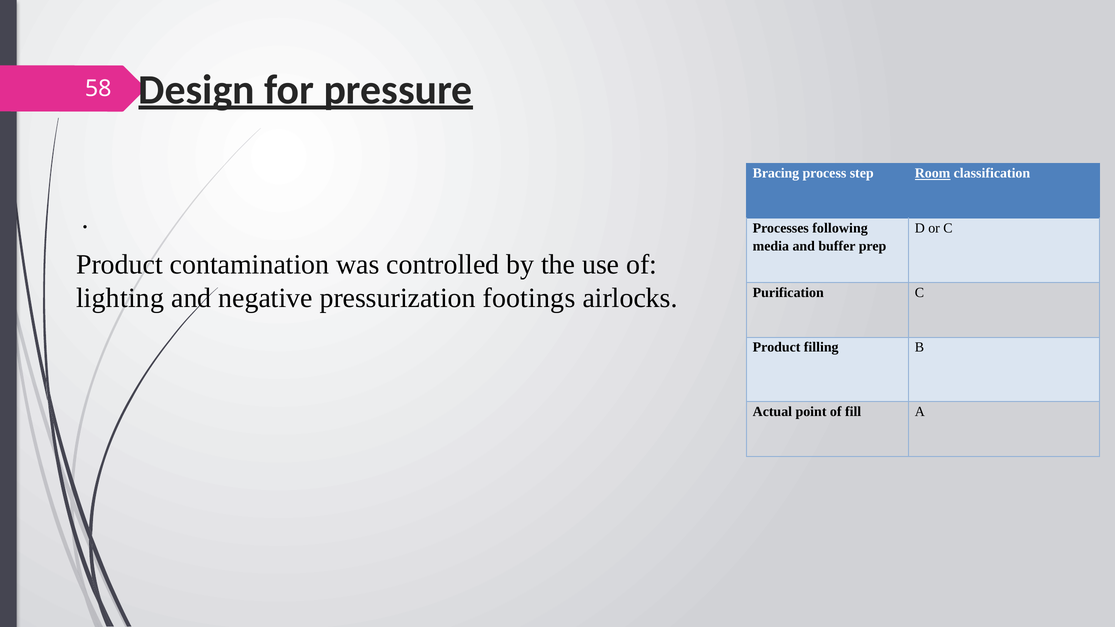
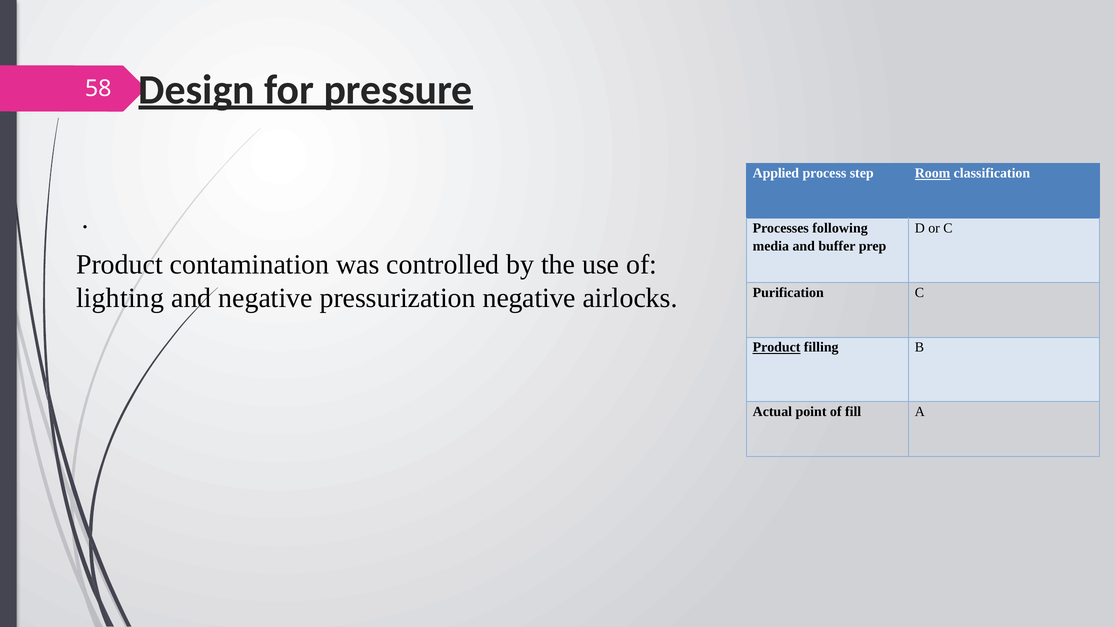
Bracing: Bracing -> Applied
pressurization footings: footings -> negative
Product at (777, 347) underline: none -> present
